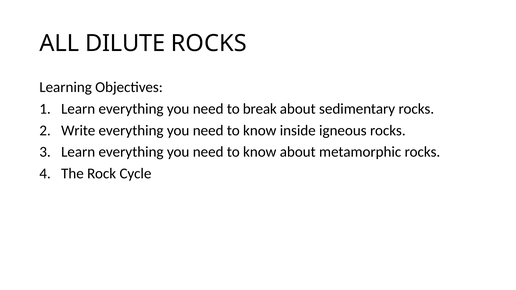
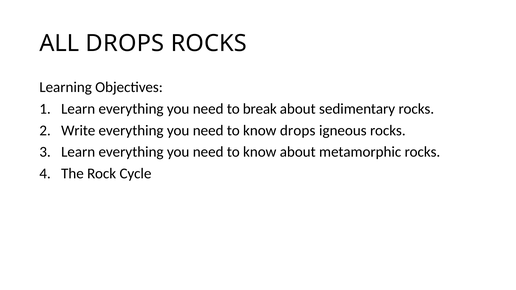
ALL DILUTE: DILUTE -> DROPS
know inside: inside -> drops
